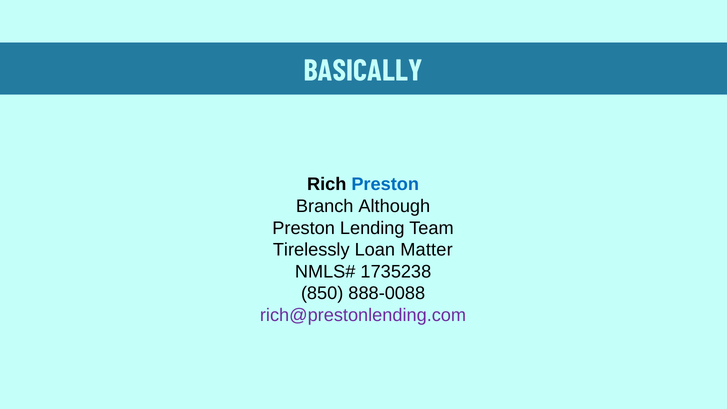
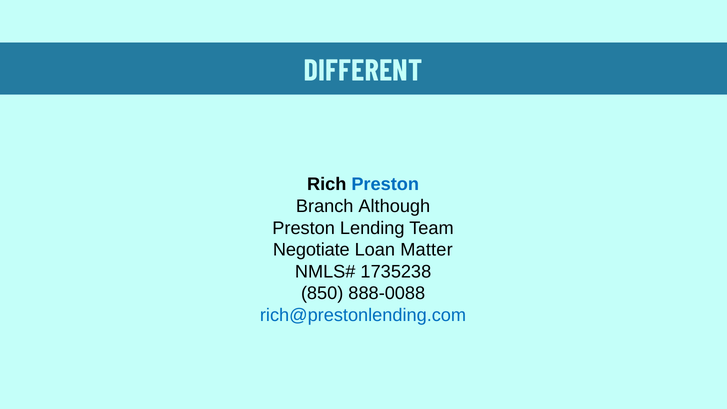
BASICALLY: BASICALLY -> DIFFERENT
Tirelessly: Tirelessly -> Negotiate
rich@prestonlending.com colour: purple -> blue
